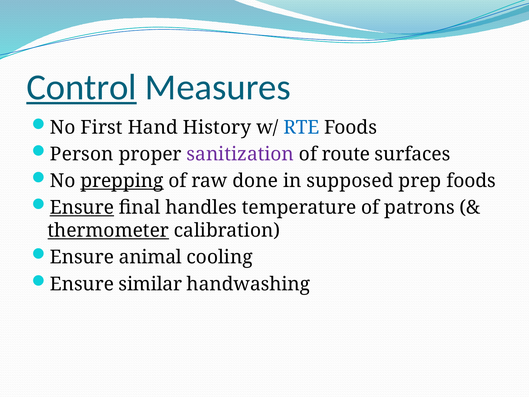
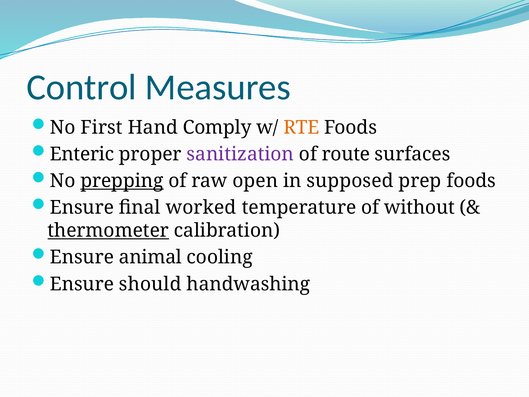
Control underline: present -> none
History: History -> Comply
RTE colour: blue -> orange
Person: Person -> Enteric
done: done -> open
Ensure at (82, 208) underline: present -> none
handles: handles -> worked
patrons: patrons -> without
similar: similar -> should
